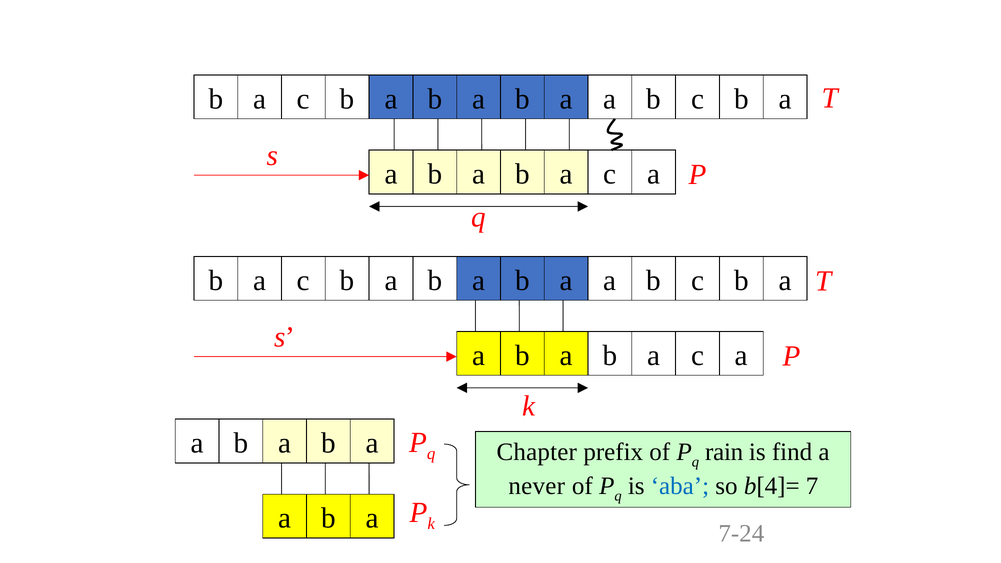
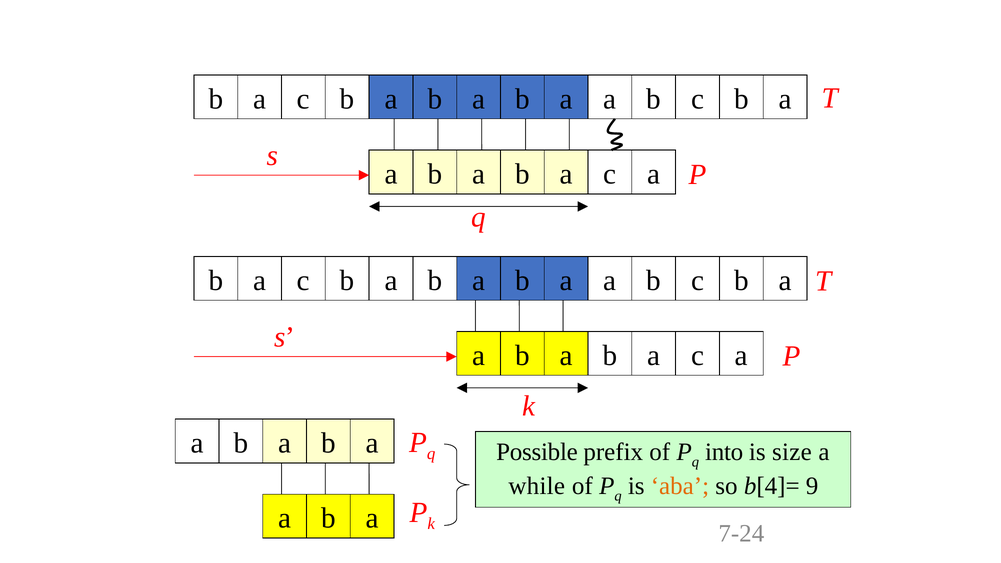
Chapter: Chapter -> Possible
rain: rain -> into
find: find -> size
never: never -> while
aba colour: blue -> orange
7: 7 -> 9
